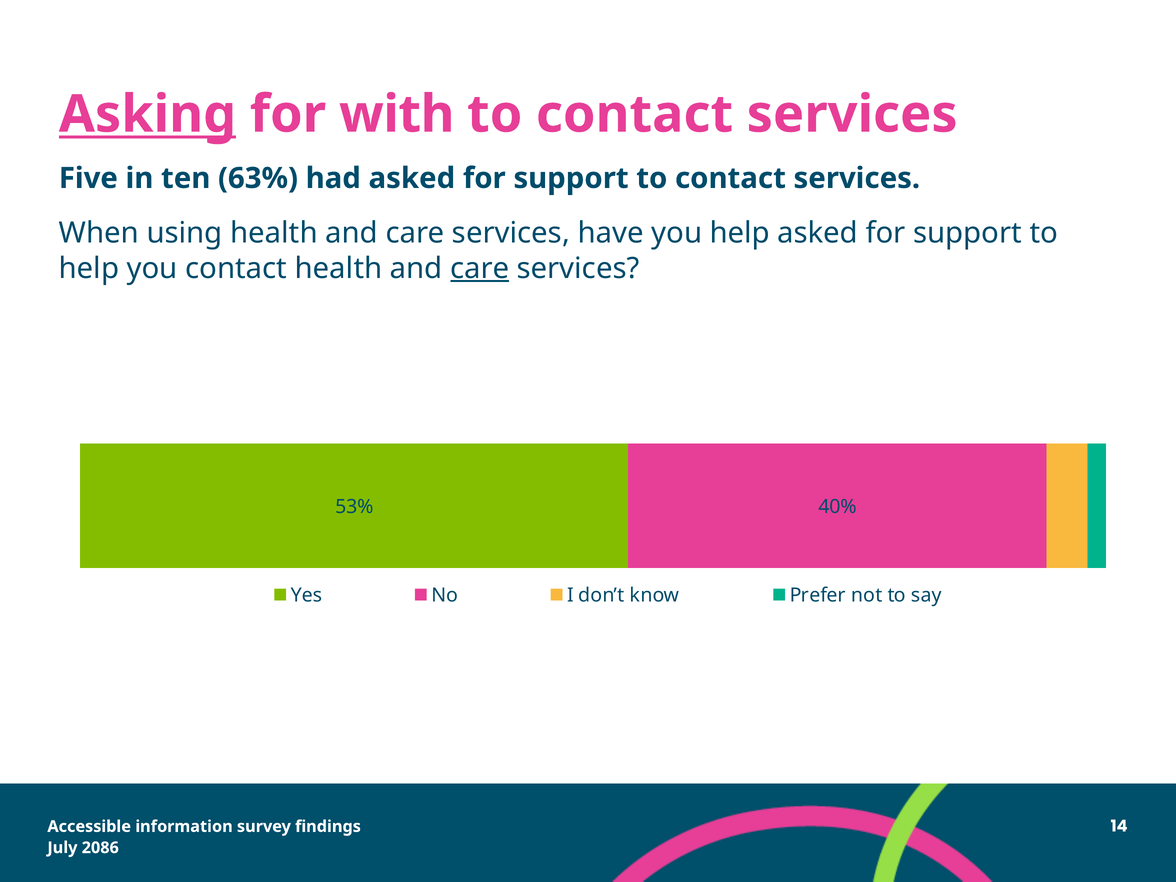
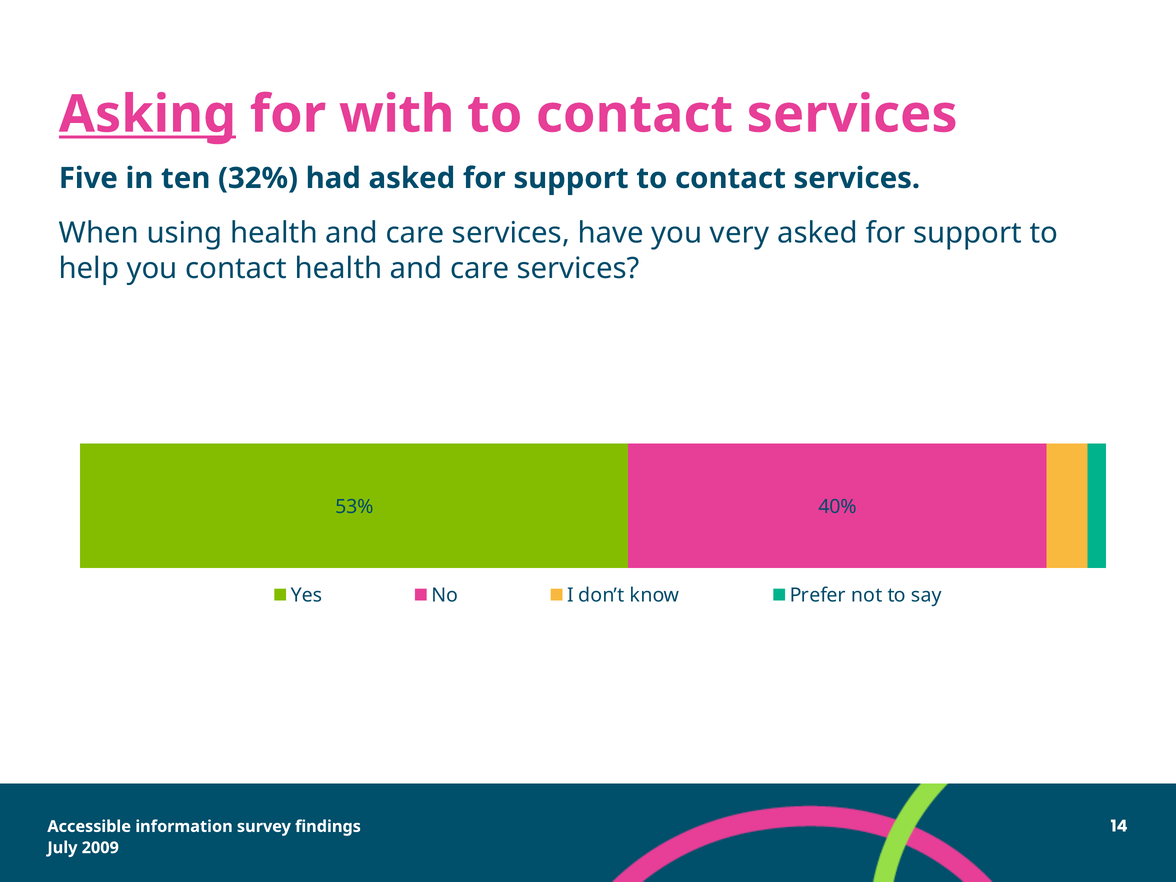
63%: 63% -> 32%
you help: help -> very
care at (480, 268) underline: present -> none
2086: 2086 -> 2009
